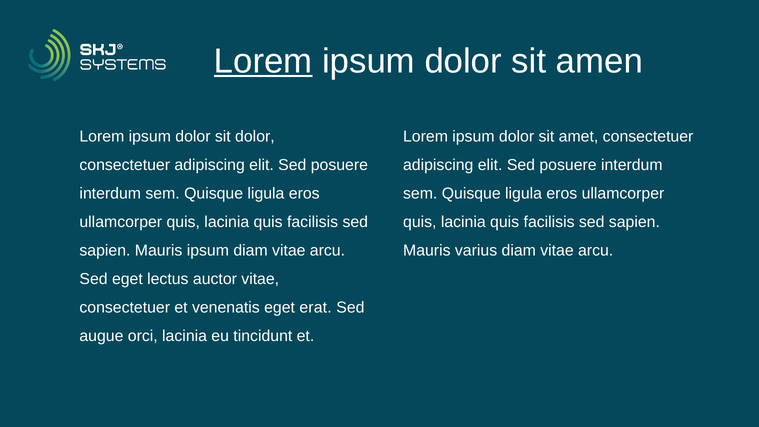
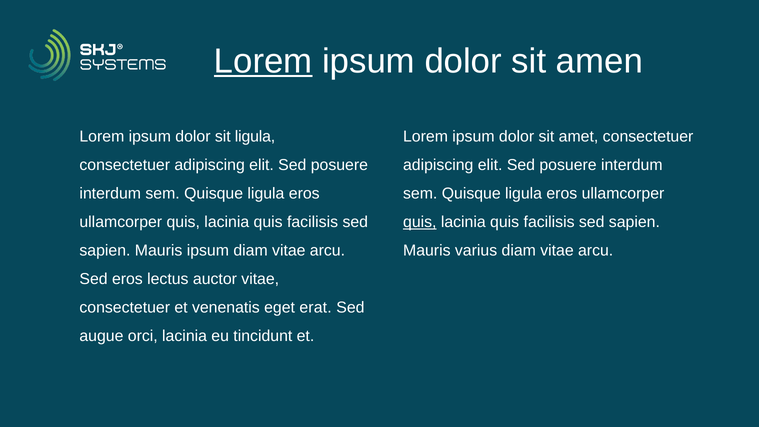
sit dolor: dolor -> ligula
quis at (420, 222) underline: none -> present
Sed eget: eget -> eros
